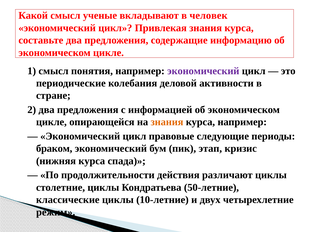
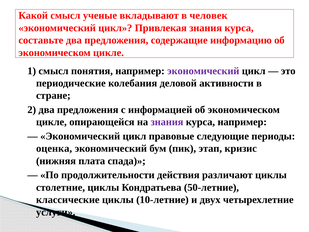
знания at (167, 122) colour: orange -> purple
браком: браком -> оценка
нижняя курса: курса -> плата
режим: режим -> услуги
